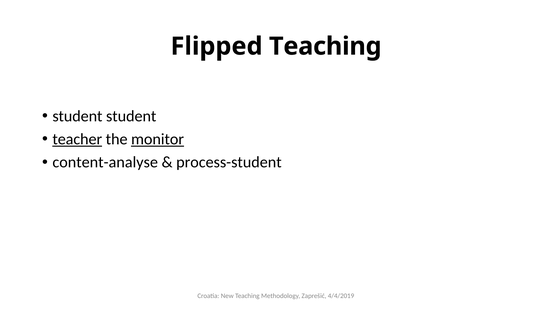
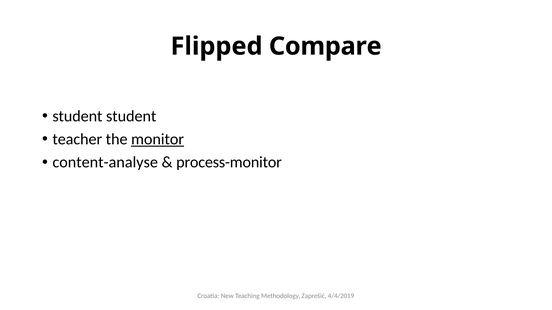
Flipped Teaching: Teaching -> Compare
teacher underline: present -> none
process-student: process-student -> process-monitor
